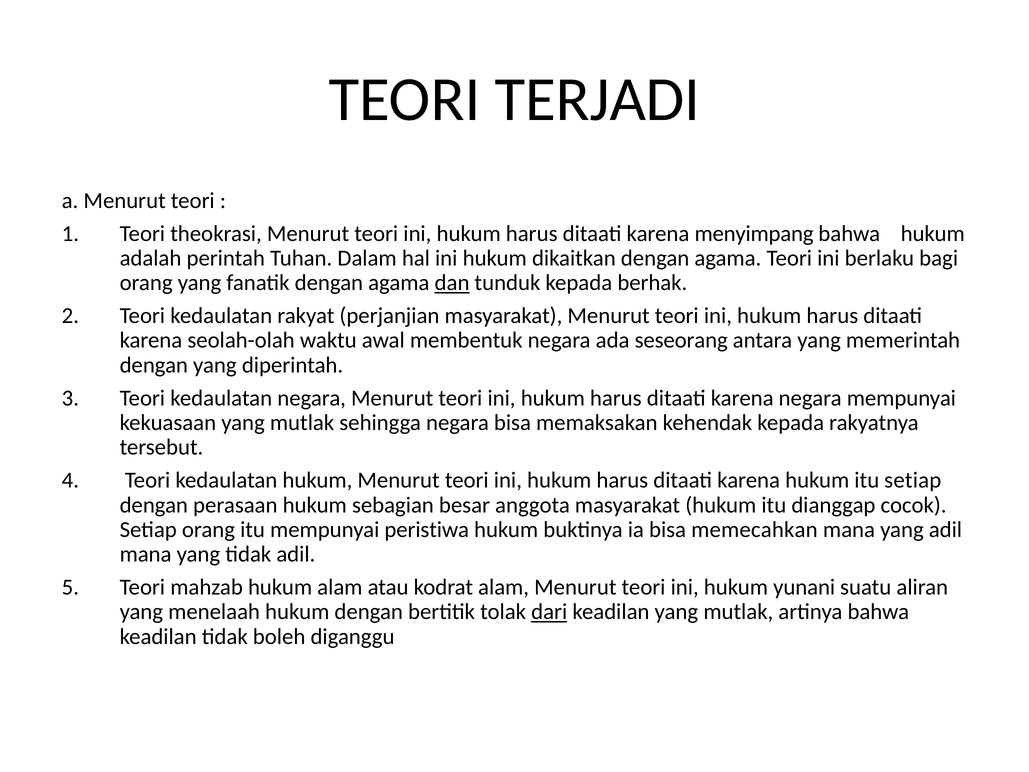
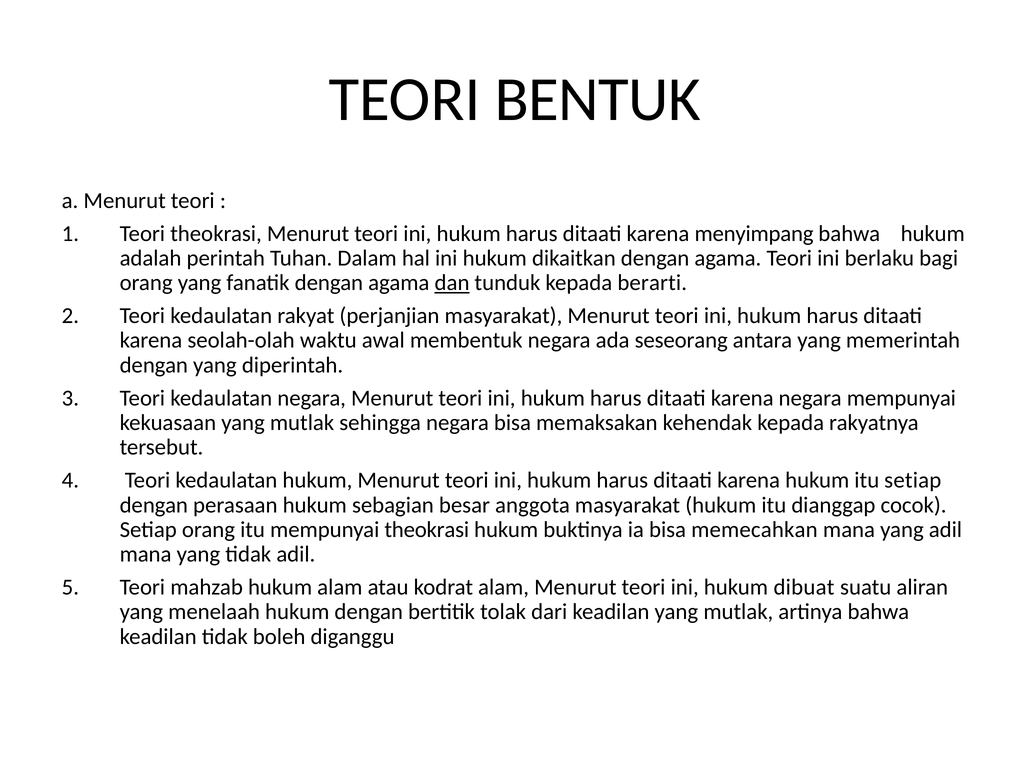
TERJADI: TERJADI -> BENTUK
berhak: berhak -> berarti
mempunyai peristiwa: peristiwa -> theokrasi
yunani: yunani -> dibuat
dari underline: present -> none
